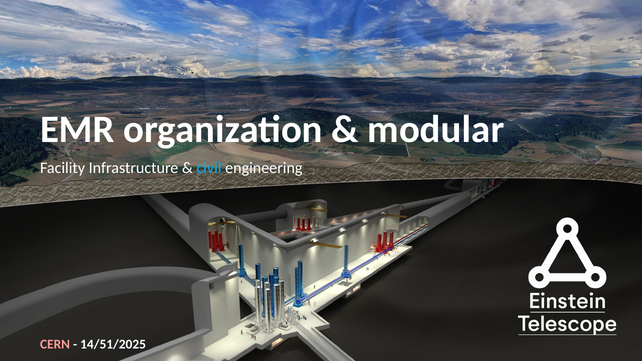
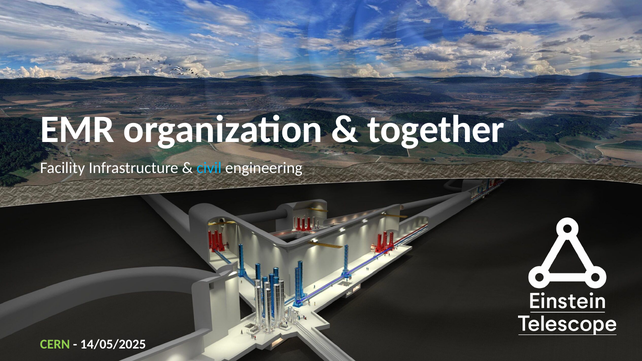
modular: modular -> together
CERN colour: pink -> light green
14/51/2025: 14/51/2025 -> 14/05/2025
